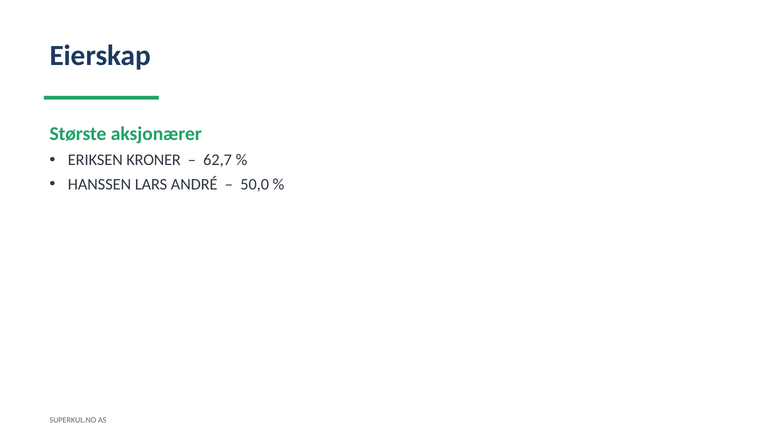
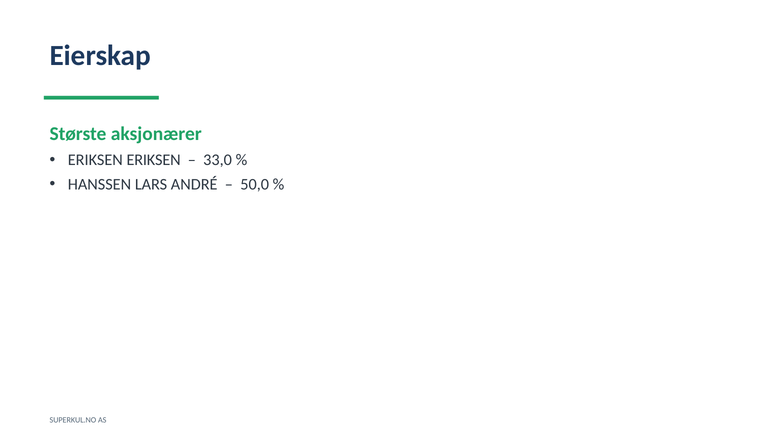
ERIKSEN KRONER: KRONER -> ERIKSEN
62,7: 62,7 -> 33,0
